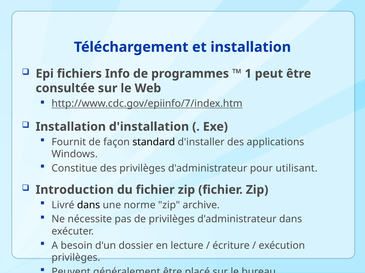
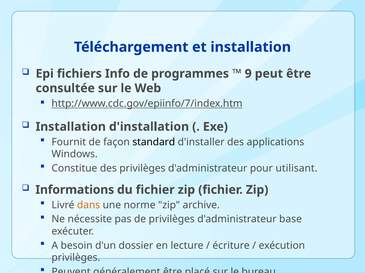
1: 1 -> 9
Introduction: Introduction -> Informations
dans at (89, 206) colour: black -> orange
d'administrateur dans: dans -> base
